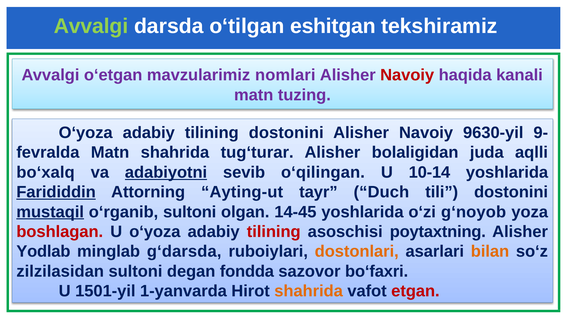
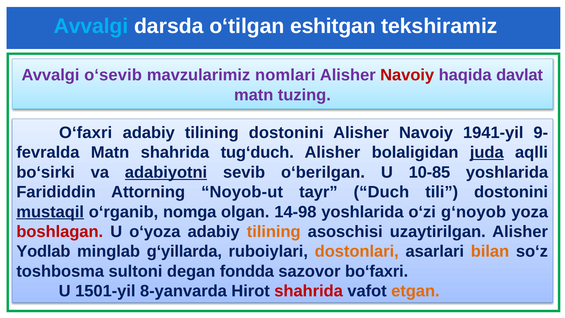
Avvalgi at (91, 26) colour: light green -> light blue
o‘etgan: o‘etgan -> o‘sevib
kanali: kanali -> davlat
O‘yoza at (86, 133): O‘yoza -> O‘faxri
9630-yil: 9630-yil -> 1941-yil
tug‘turar: tug‘turar -> tug‘duch
juda underline: none -> present
bo‘xalq: bo‘xalq -> bo‘sirki
o‘qilingan: o‘qilingan -> o‘berilgan
10-14: 10-14 -> 10-85
Farididdin underline: present -> none
Ayting-ut: Ayting-ut -> Noyob-ut
o‘rganib sultoni: sultoni -> nomga
14-45: 14-45 -> 14-98
tilining at (274, 232) colour: red -> orange
poytaxtning: poytaxtning -> uzaytirilgan
g‘darsda: g‘darsda -> g‘yillarda
zilzilasidan: zilzilasidan -> toshbosma
1-yanvarda: 1-yanvarda -> 8-yanvarda
shahrida at (309, 291) colour: orange -> red
etgan colour: red -> orange
